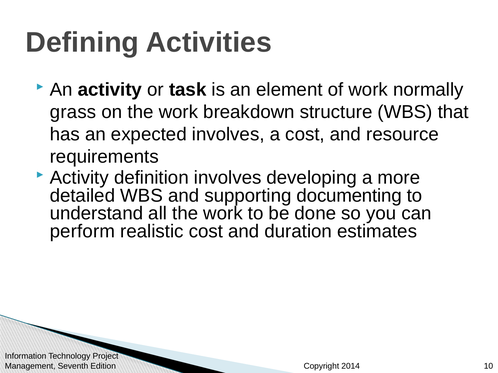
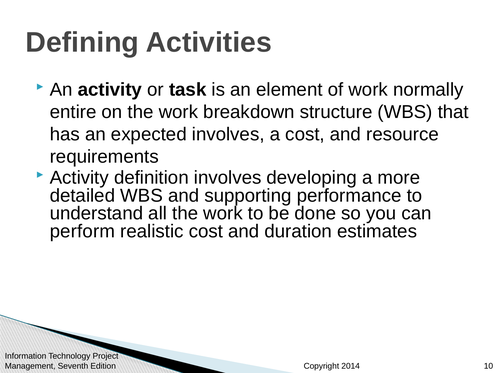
grass: grass -> entire
documenting: documenting -> performance
